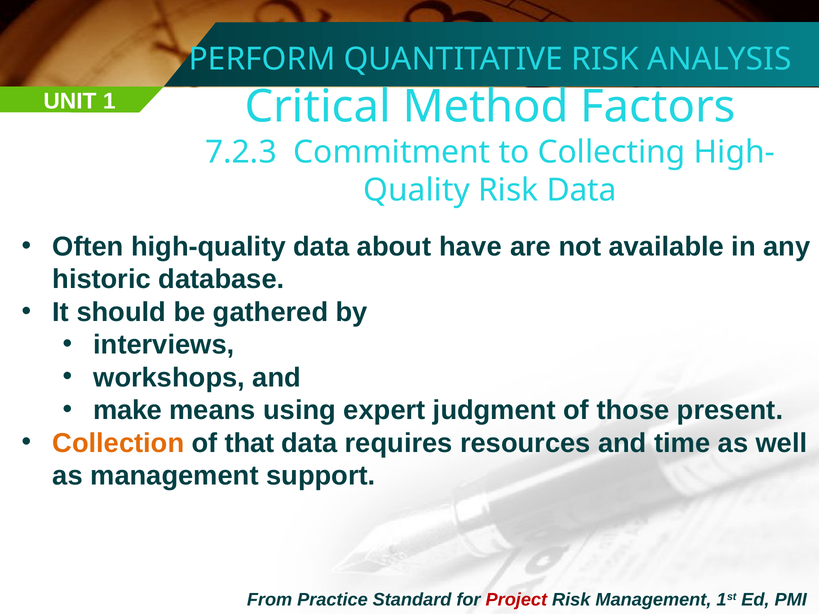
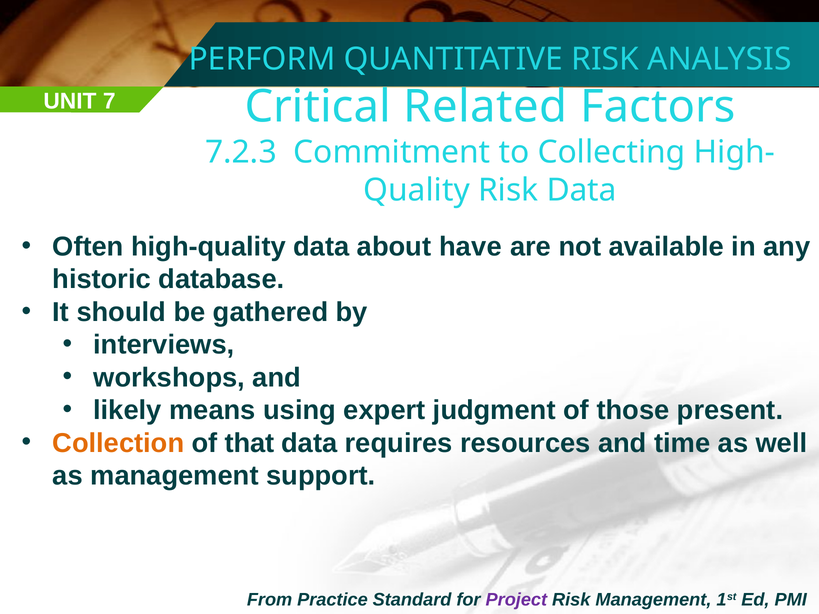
1: 1 -> 7
Method: Method -> Related
make: make -> likely
Project colour: red -> purple
